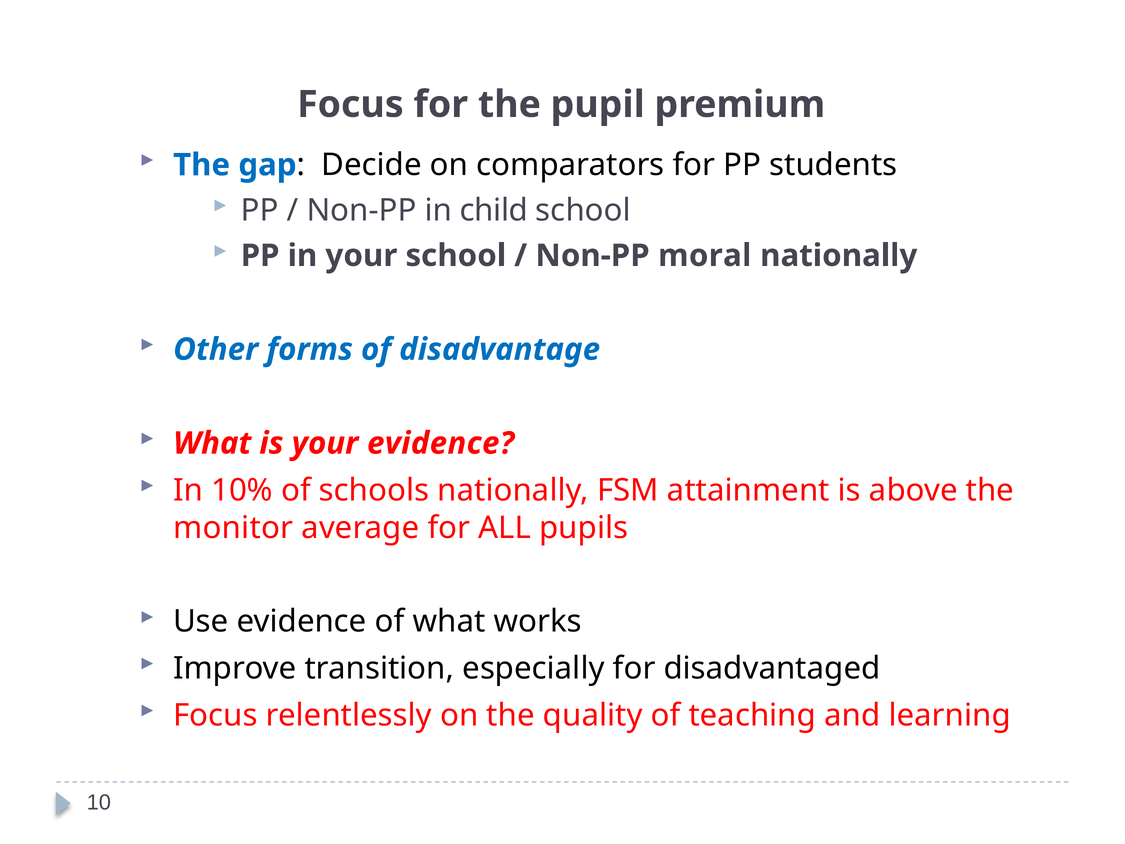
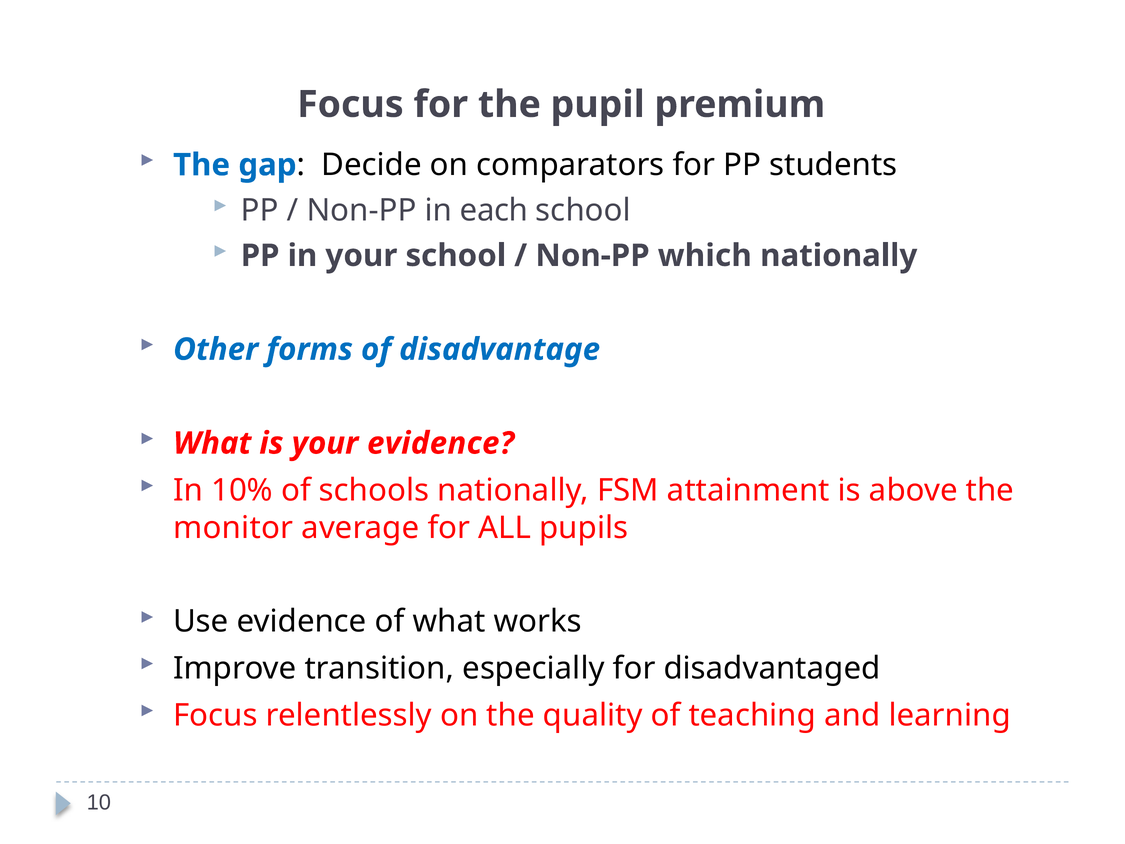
child: child -> each
moral: moral -> which
